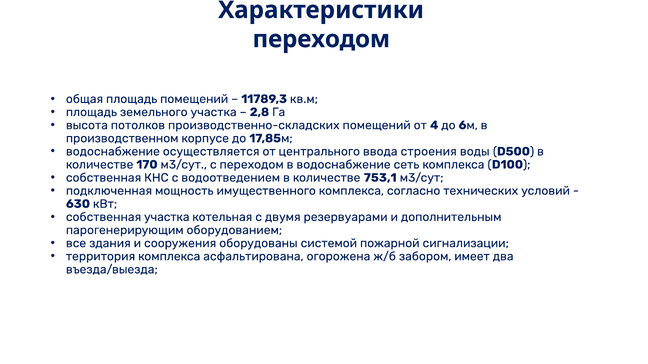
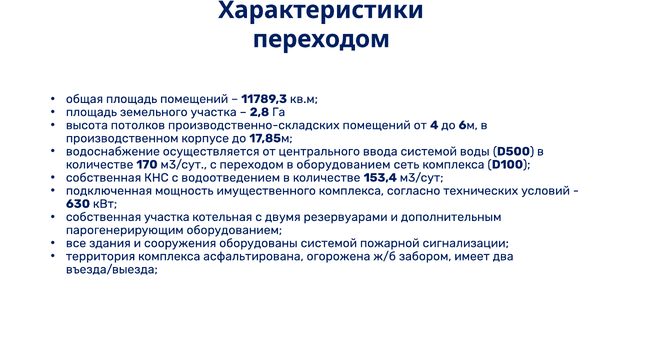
ввода строения: строения -> системой
в водоснабжение: водоснабжение -> оборудованием
753,1: 753,1 -> 153,4
